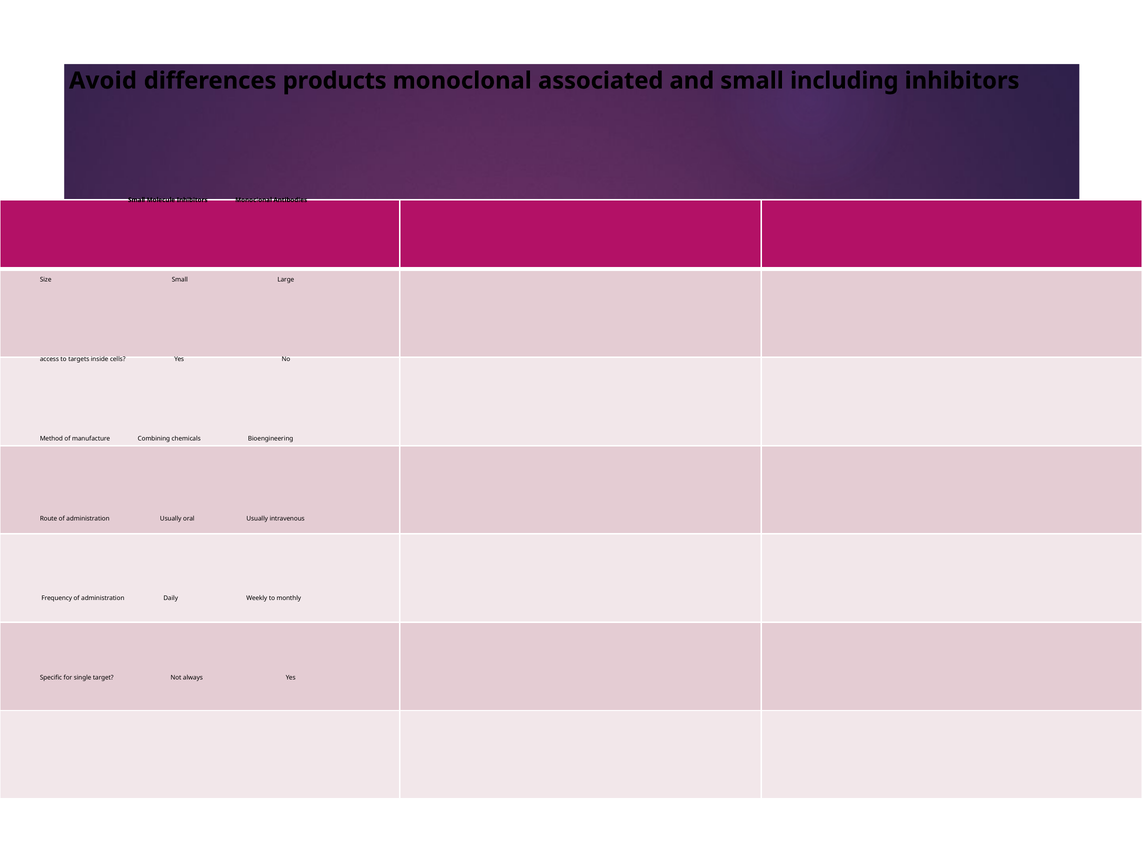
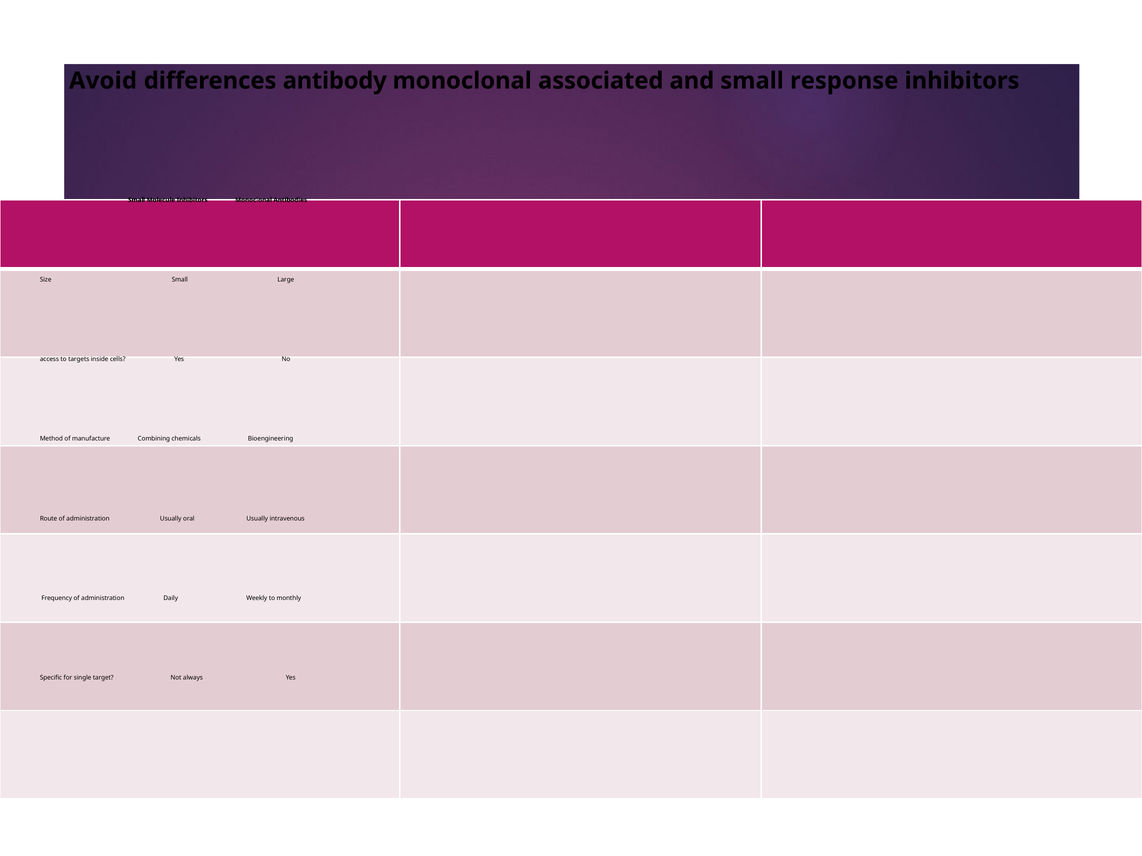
products: products -> antibody
including: including -> response
